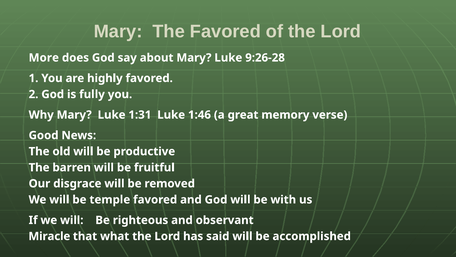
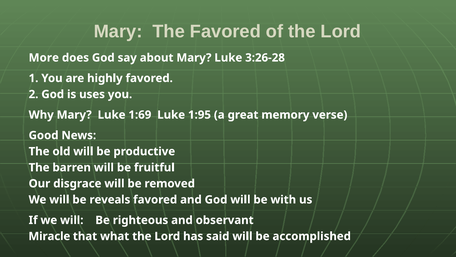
9:26-28: 9:26-28 -> 3:26-28
fully: fully -> uses
1:31: 1:31 -> 1:69
1:46: 1:46 -> 1:95
temple: temple -> reveals
